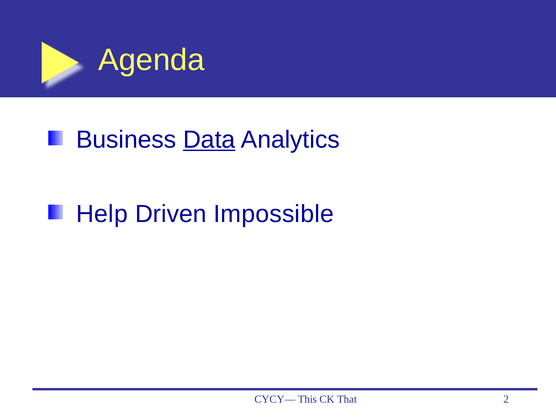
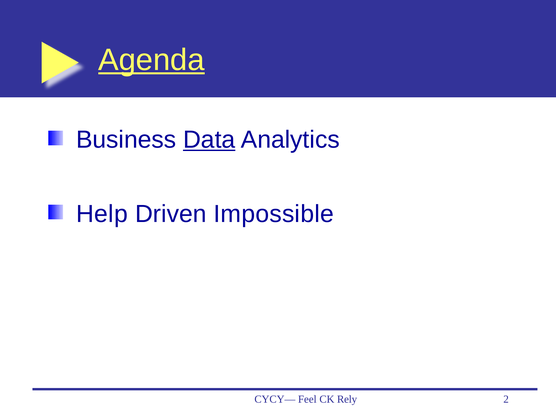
Agenda underline: none -> present
This: This -> Feel
That: That -> Rely
